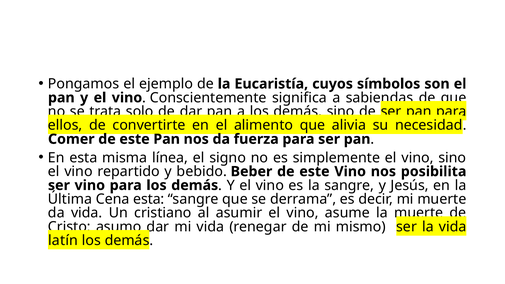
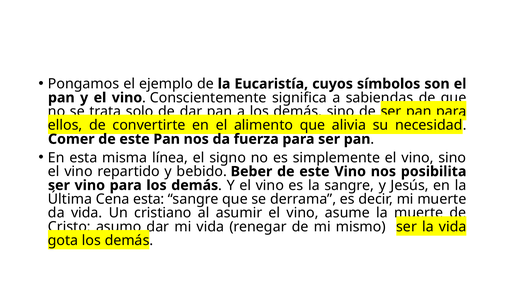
latín: latín -> gota
